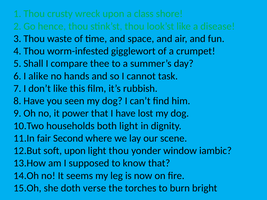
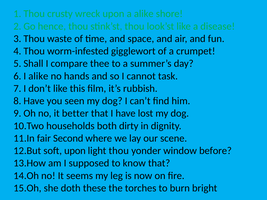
a class: class -> alike
power: power -> better
both light: light -> dirty
iambic: iambic -> before
verse: verse -> these
